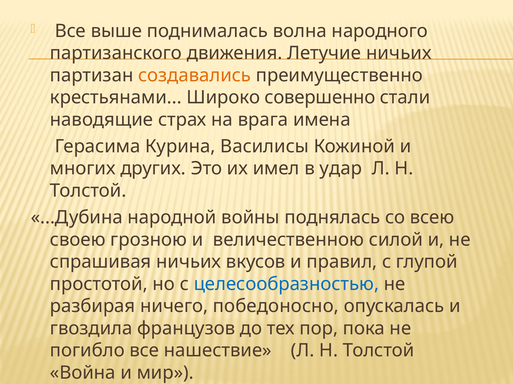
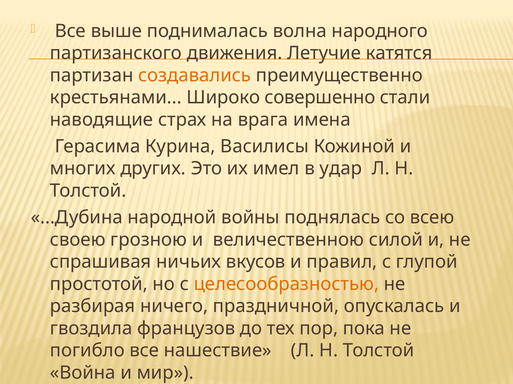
Летучие ничьих: ничьих -> катятся
целесообразностью colour: blue -> orange
победоносно: победоносно -> праздничной
